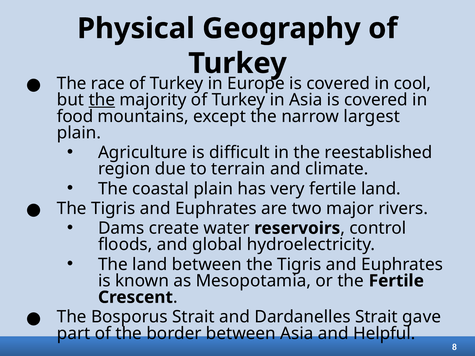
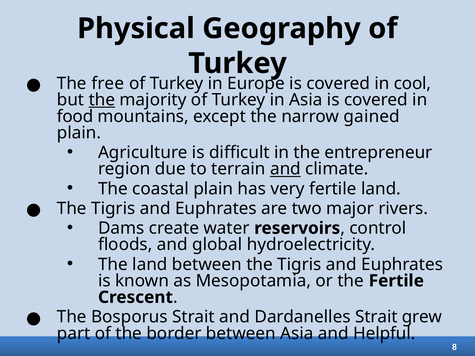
race: race -> free
largest: largest -> gained
reestablished: reestablished -> entrepreneur
and at (285, 169) underline: none -> present
gave: gave -> grew
